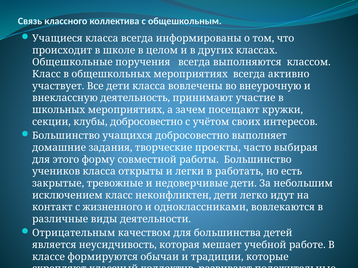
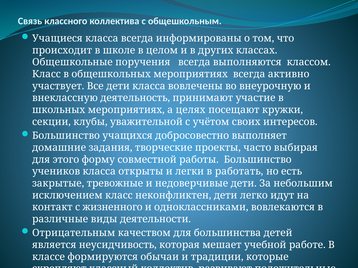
зачем: зачем -> целях
клубы добросовестно: добросовестно -> уважительной
